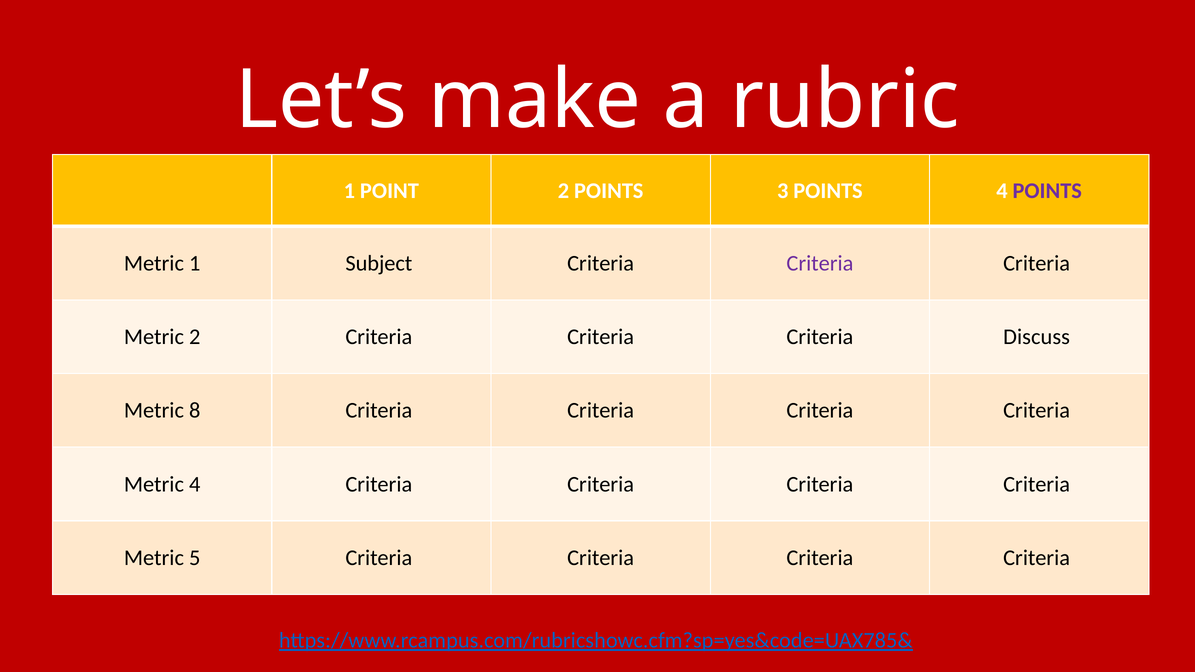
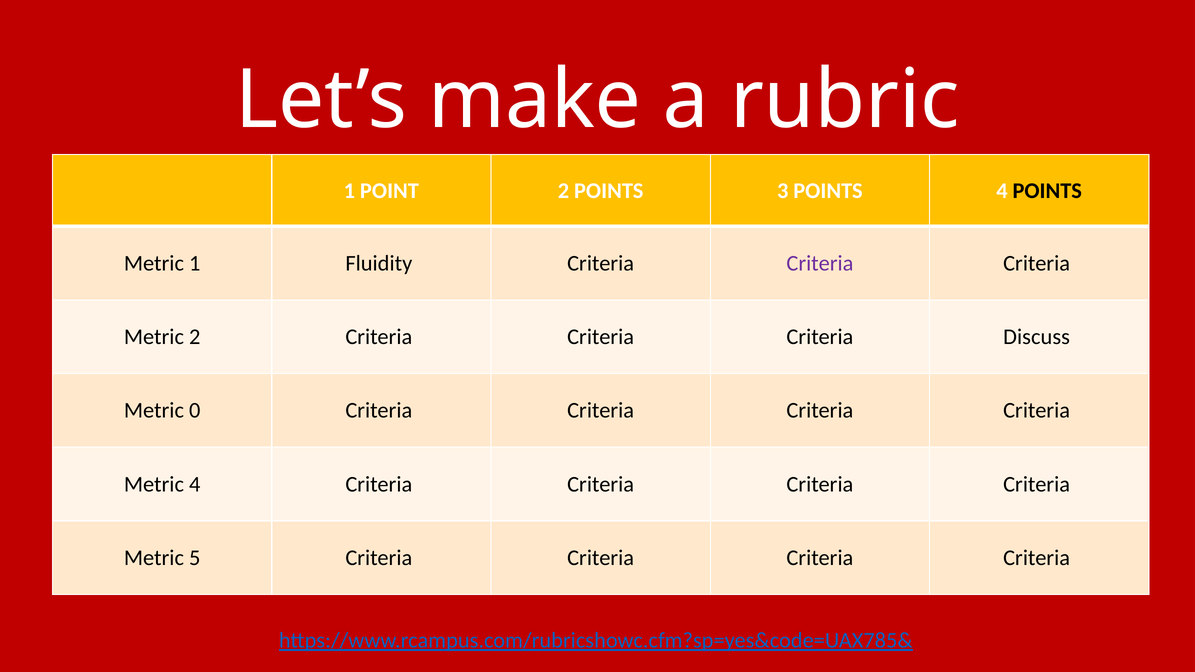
POINTS at (1047, 191) colour: purple -> black
Subject: Subject -> Fluidity
8: 8 -> 0
